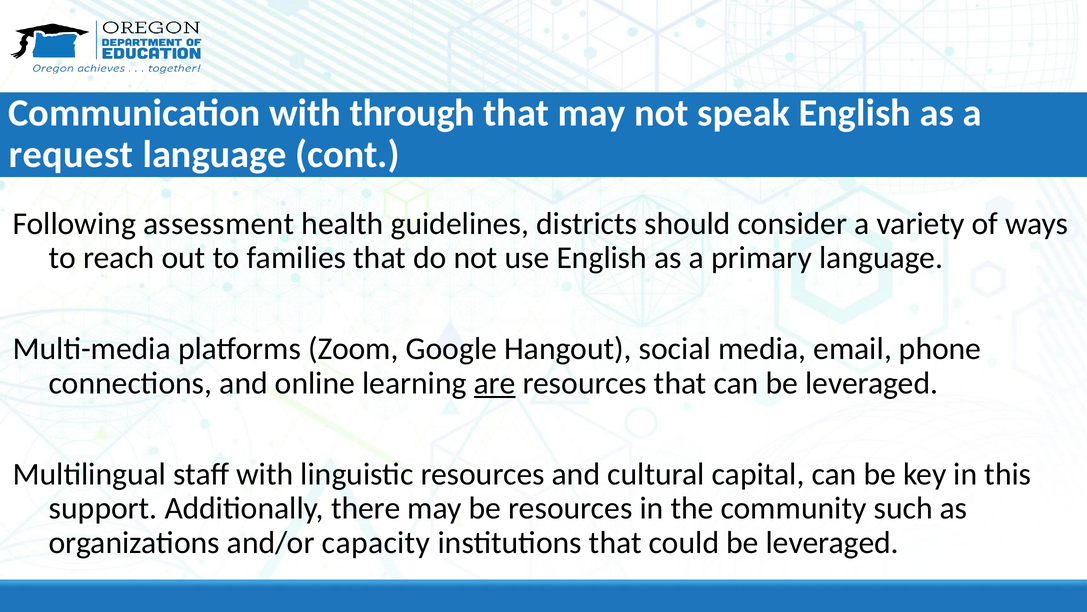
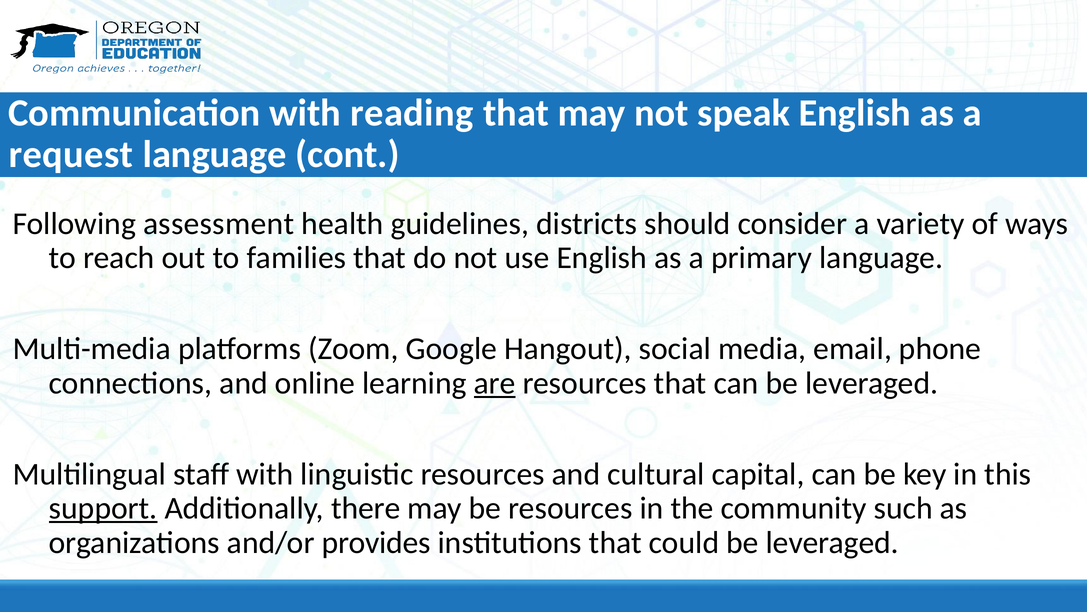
through: through -> reading
support underline: none -> present
capacity: capacity -> provides
